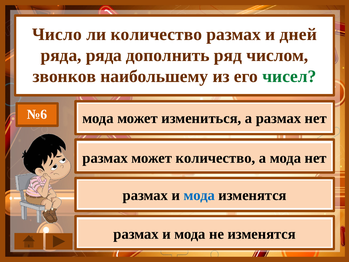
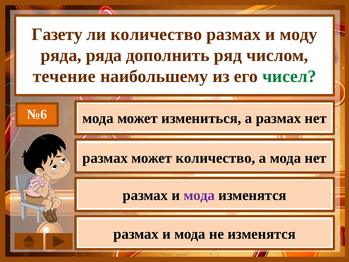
Число: Число -> Газету
дней: дней -> моду
звонков: звонков -> течение
мода at (199, 195) colour: blue -> purple
